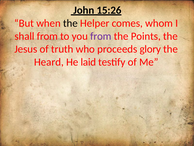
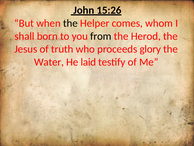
shall from: from -> born
from at (101, 36) colour: purple -> black
Points: Points -> Herod
Heard: Heard -> Water
